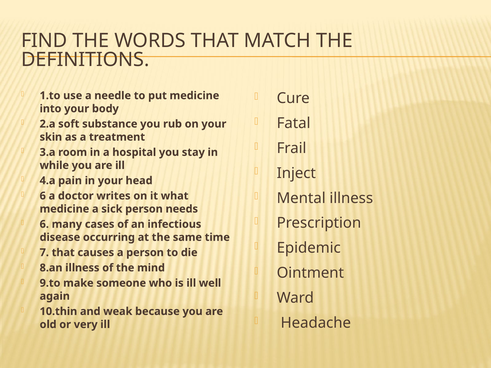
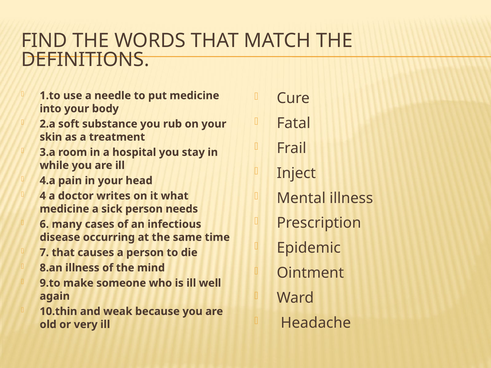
6 at (43, 196): 6 -> 4
